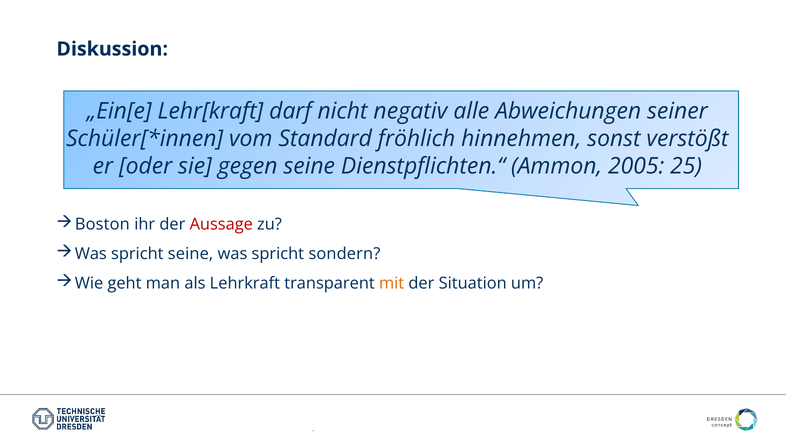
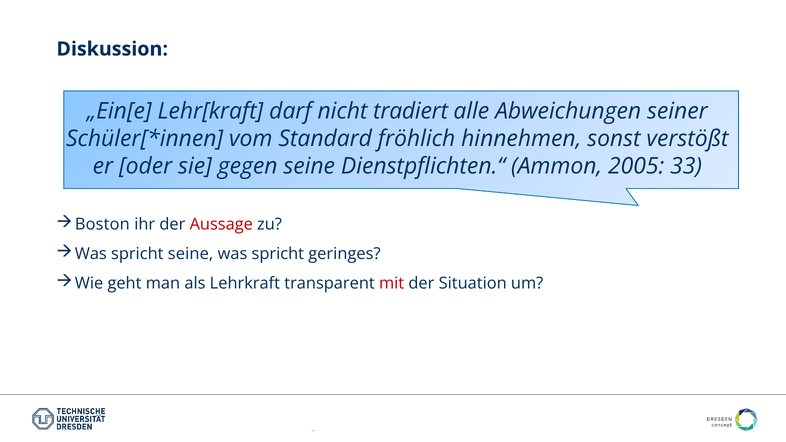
negativ: negativ -> tradiert
25: 25 -> 33
sondern: sondern -> geringes
mit colour: orange -> red
